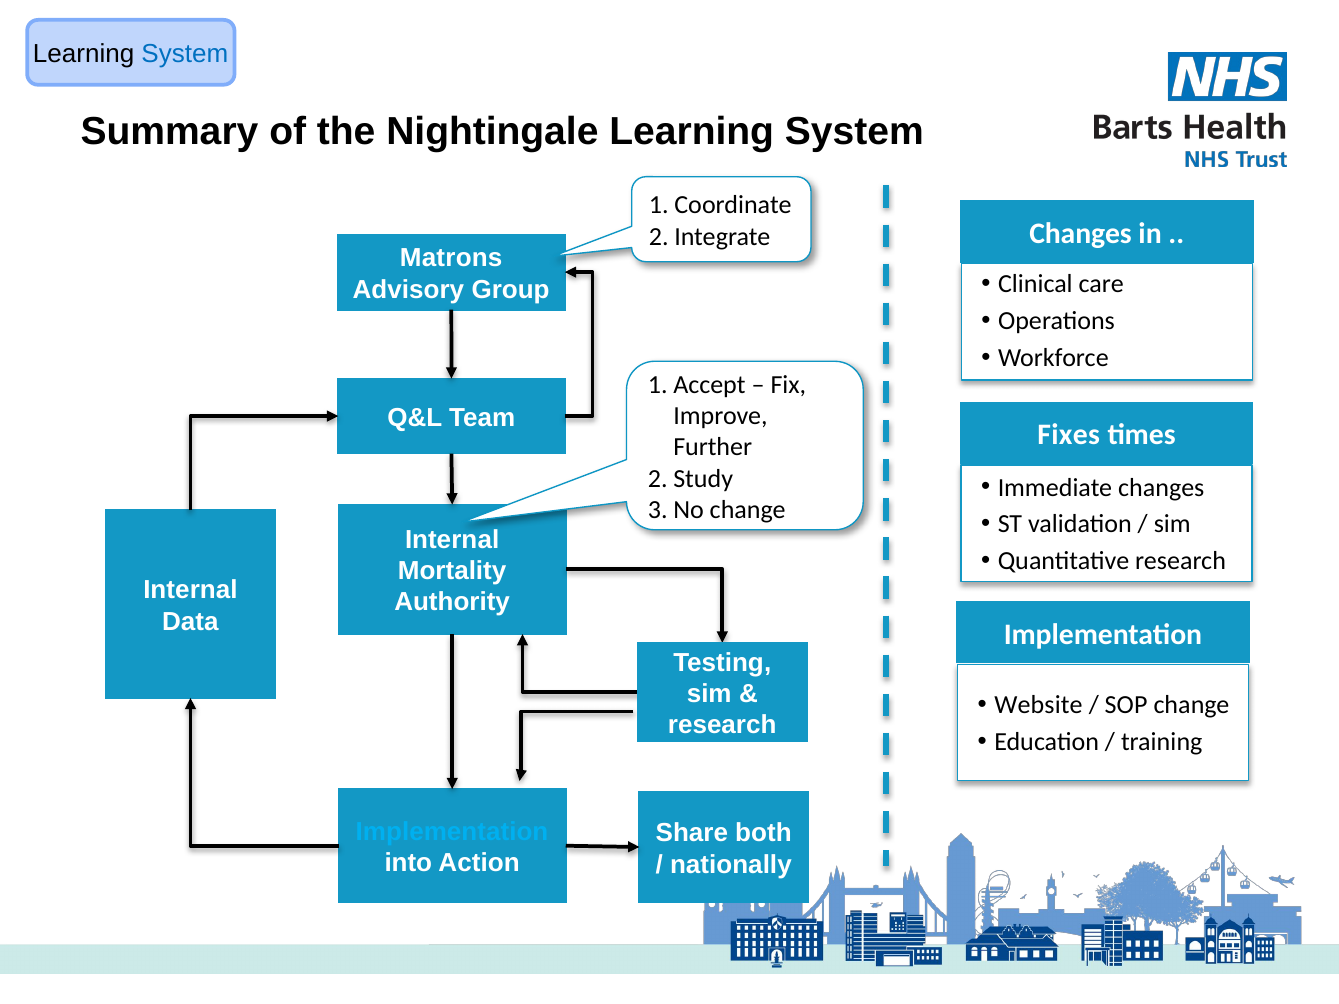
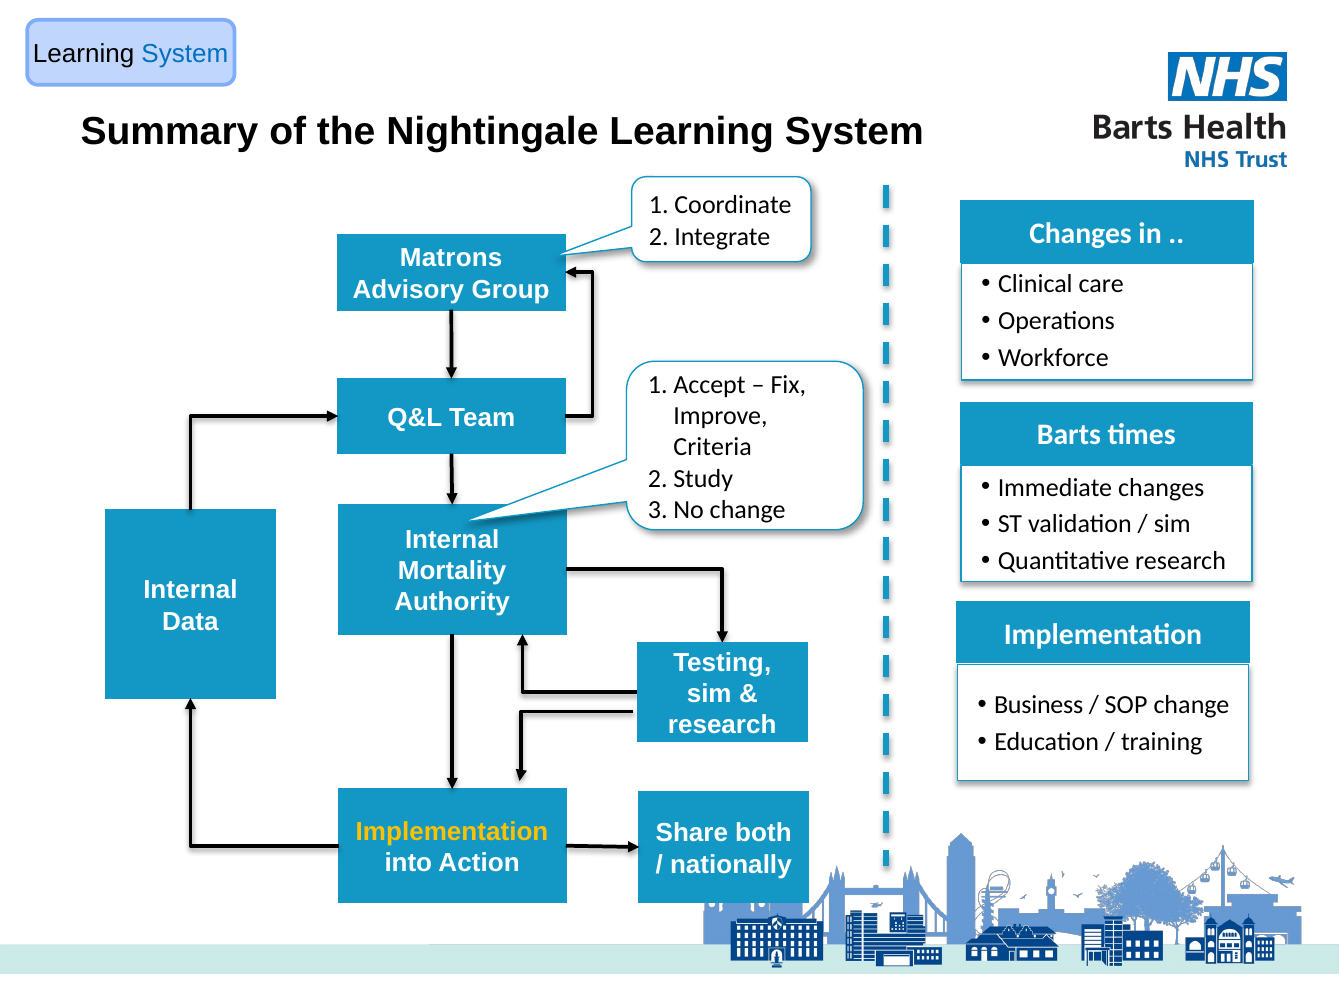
Fixes: Fixes -> Barts
Further: Further -> Criteria
Website: Website -> Business
Implementation at (452, 832) colour: light blue -> yellow
